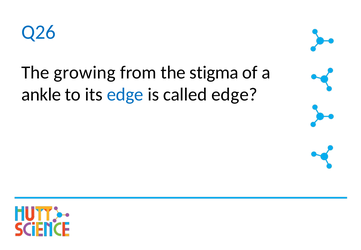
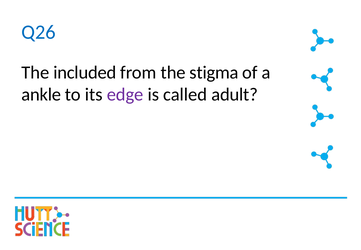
growing: growing -> included
edge at (125, 95) colour: blue -> purple
called edge: edge -> adult
